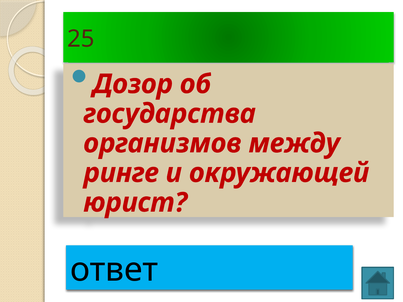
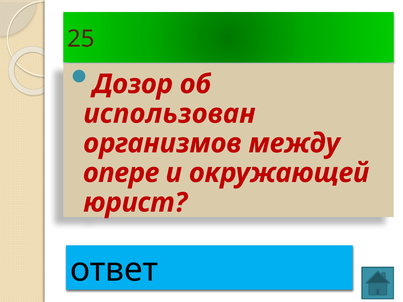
государства: государства -> использован
ринге: ринге -> опере
